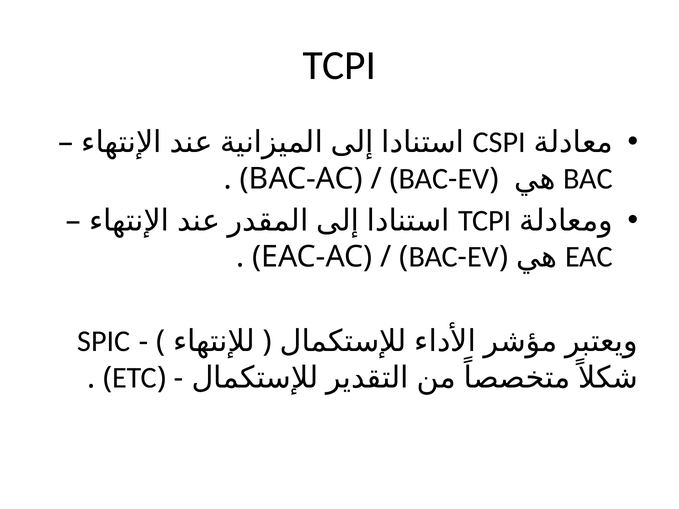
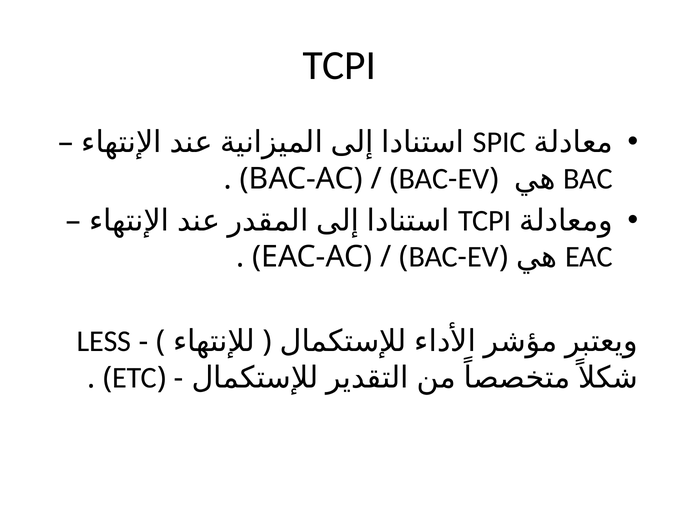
CSPI: CSPI -> SPIC
SPIC: SPIC -> LESS
